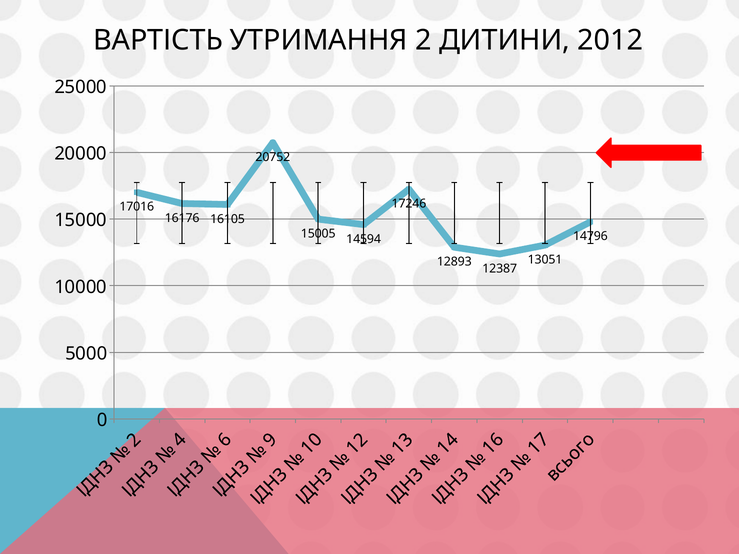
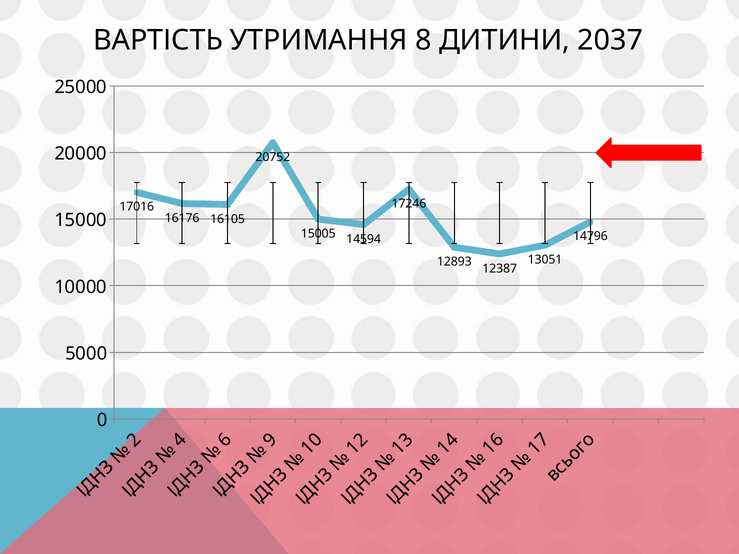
2: 2 -> 8
2012: 2012 -> 2037
